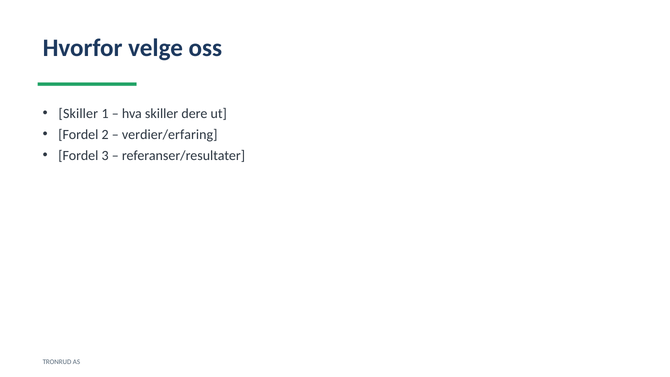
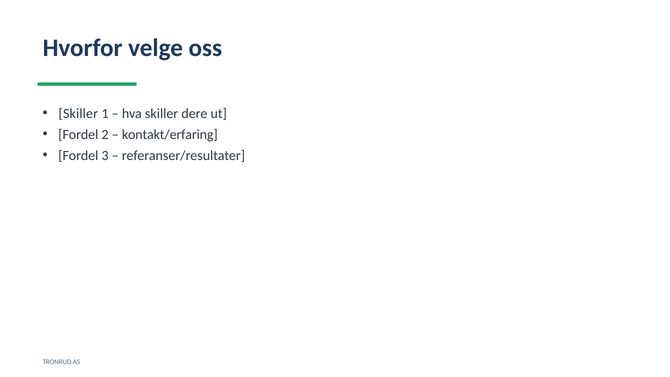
verdier/erfaring: verdier/erfaring -> kontakt/erfaring
